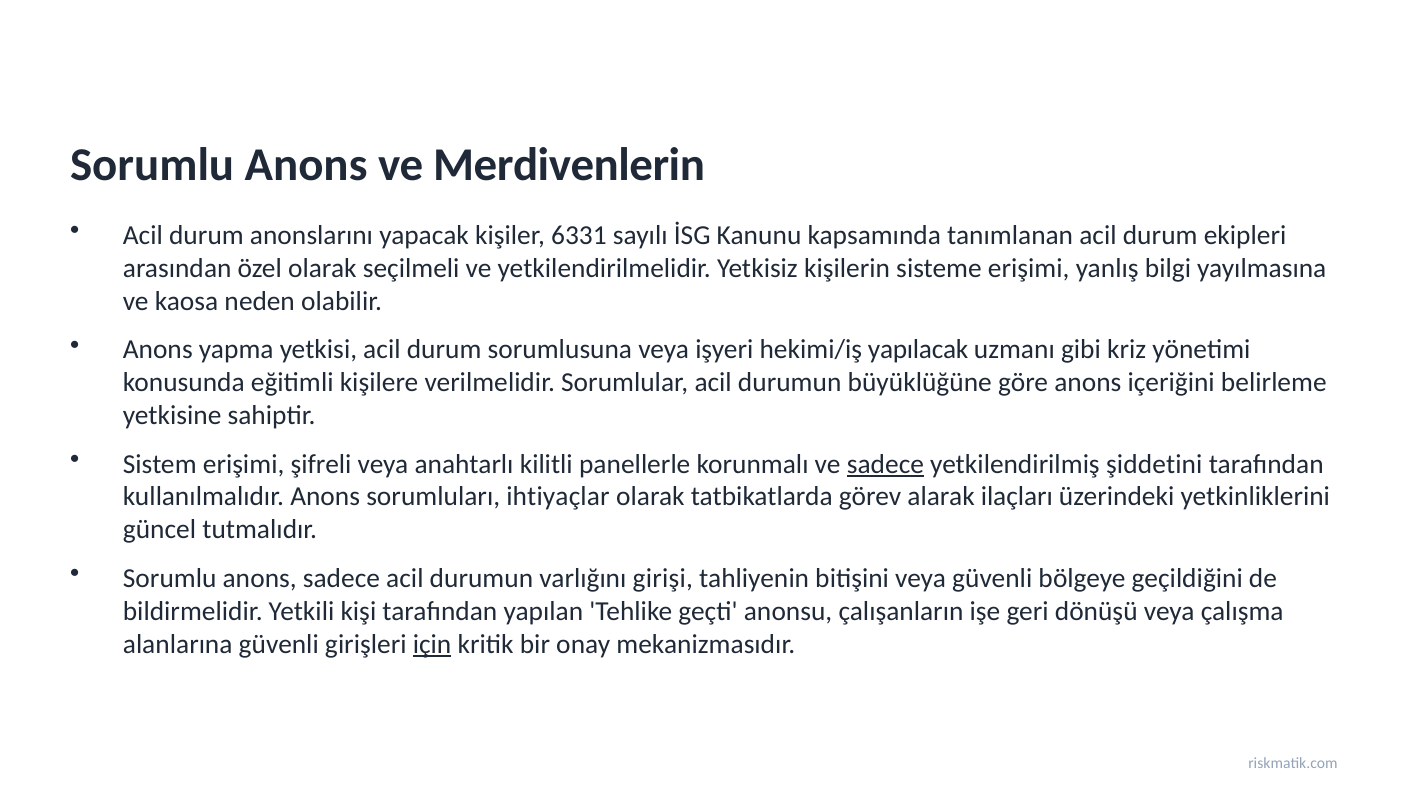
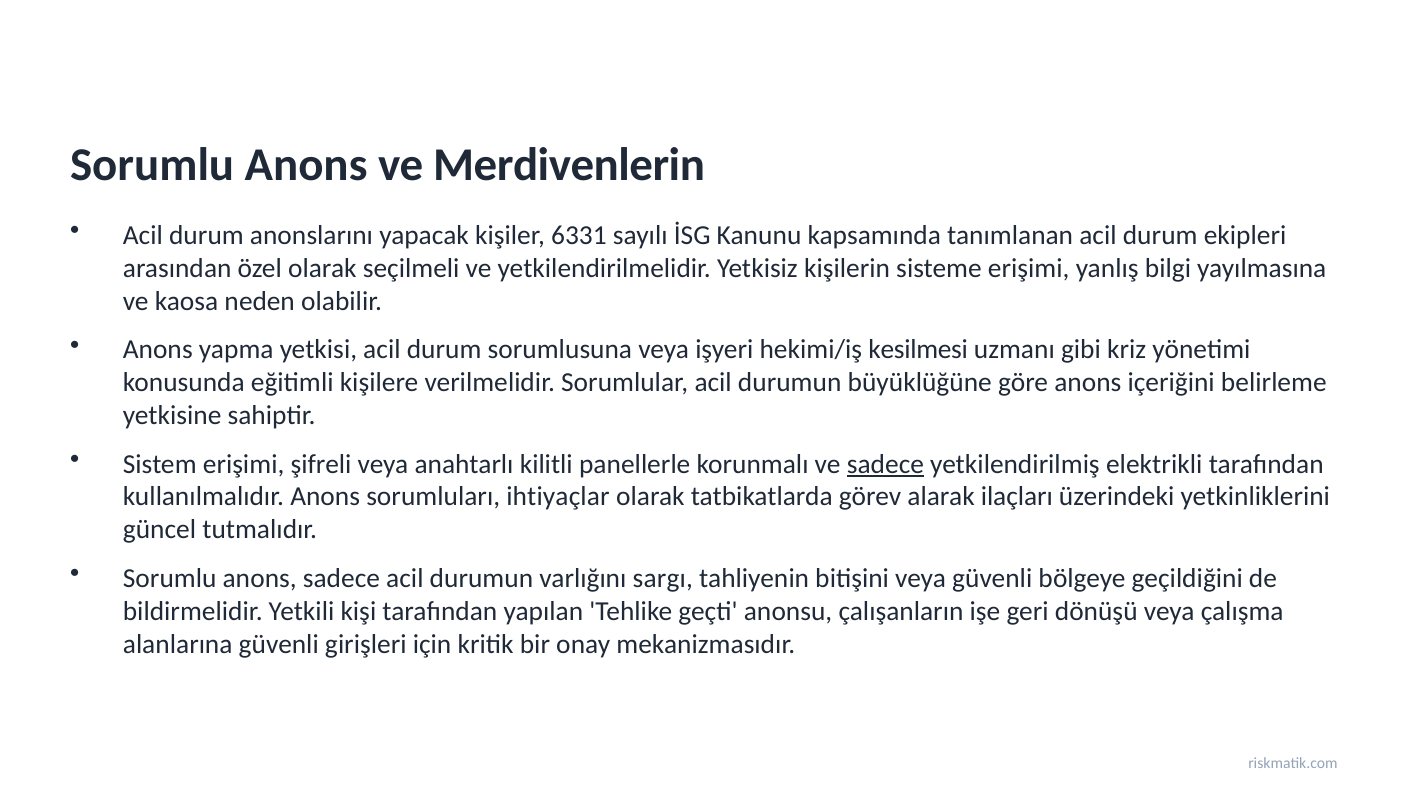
yapılacak: yapılacak -> kesilmesi
şiddetini: şiddetini -> elektrikli
girişi: girişi -> sargı
için underline: present -> none
